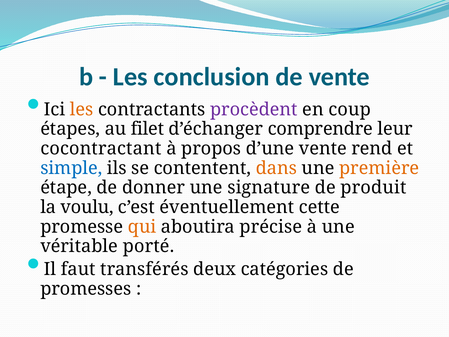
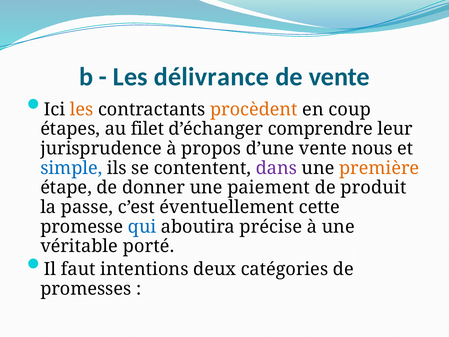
conclusion: conclusion -> délivrance
procèdent colour: purple -> orange
cocontractant: cocontractant -> jurisprudence
rend: rend -> nous
dans colour: orange -> purple
signature: signature -> paiement
voulu: voulu -> passe
qui colour: orange -> blue
transférés: transférés -> intentions
